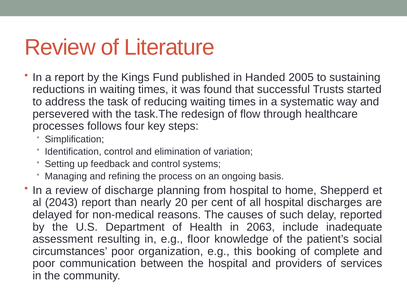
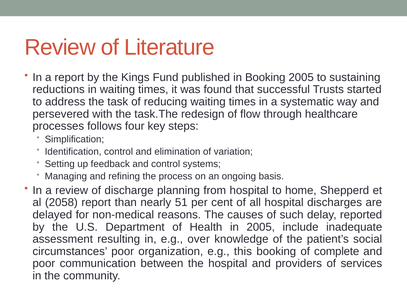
in Handed: Handed -> Booking
2043: 2043 -> 2058
20: 20 -> 51
in 2063: 2063 -> 2005
floor: floor -> over
